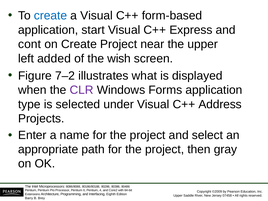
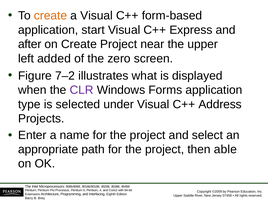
create at (50, 16) colour: blue -> orange
cont: cont -> after
wish: wish -> zero
gray: gray -> able
